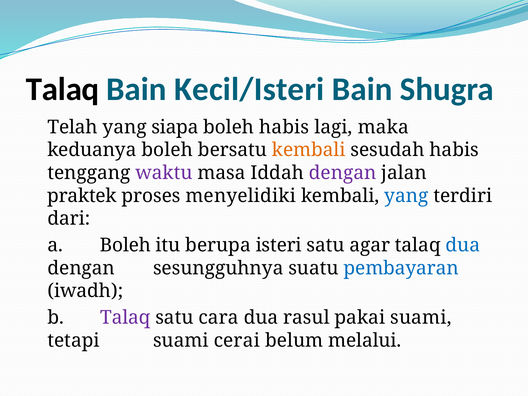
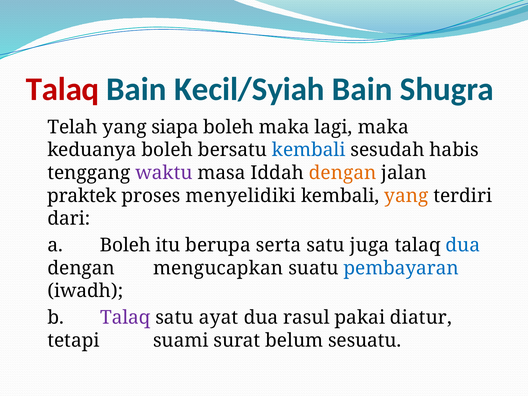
Talaq at (63, 89) colour: black -> red
Kecil/Isteri: Kecil/Isteri -> Kecil/Syiah
boleh habis: habis -> maka
kembali at (309, 150) colour: orange -> blue
dengan at (343, 173) colour: purple -> orange
yang at (406, 196) colour: blue -> orange
isteri: isteri -> serta
agar: agar -> juga
sesungguhnya: sesungguhnya -> mengucapkan
cara: cara -> ayat
pakai suami: suami -> diatur
cerai: cerai -> surat
melalui: melalui -> sesuatu
